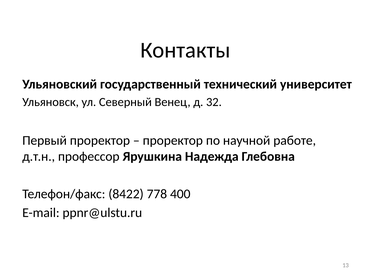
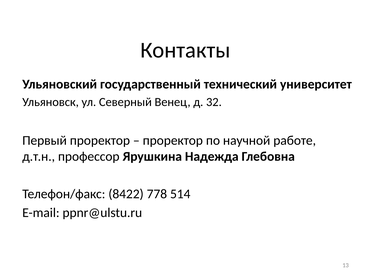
400: 400 -> 514
